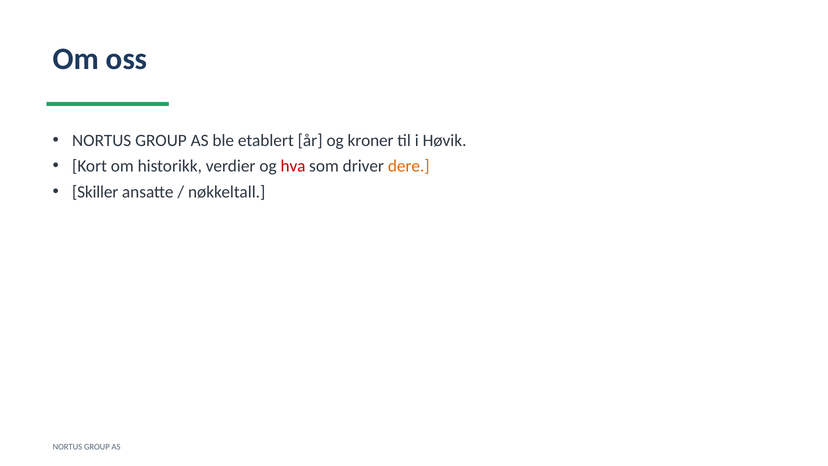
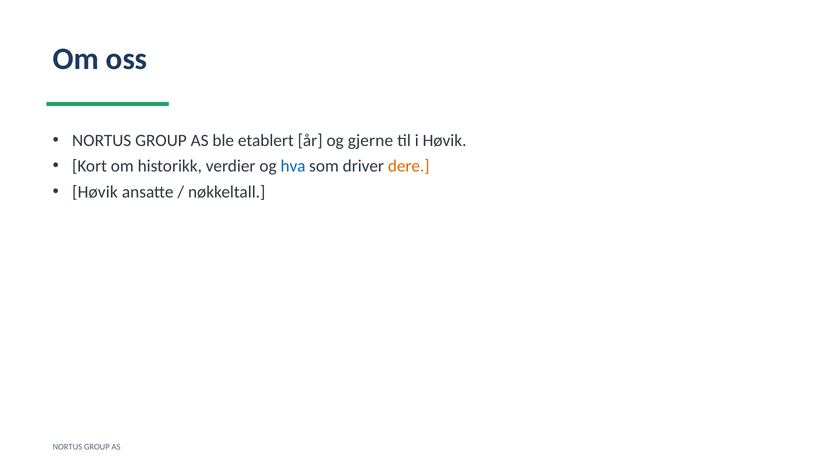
kroner: kroner -> gjerne
hva colour: red -> blue
Skiller at (95, 192): Skiller -> Høvik
